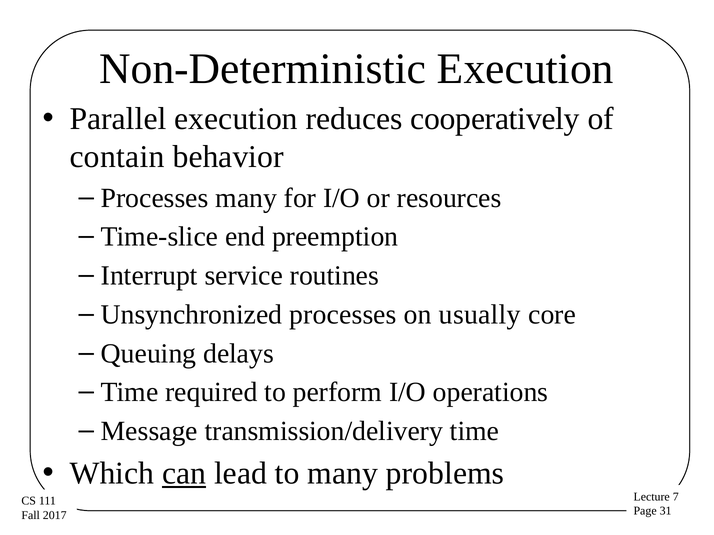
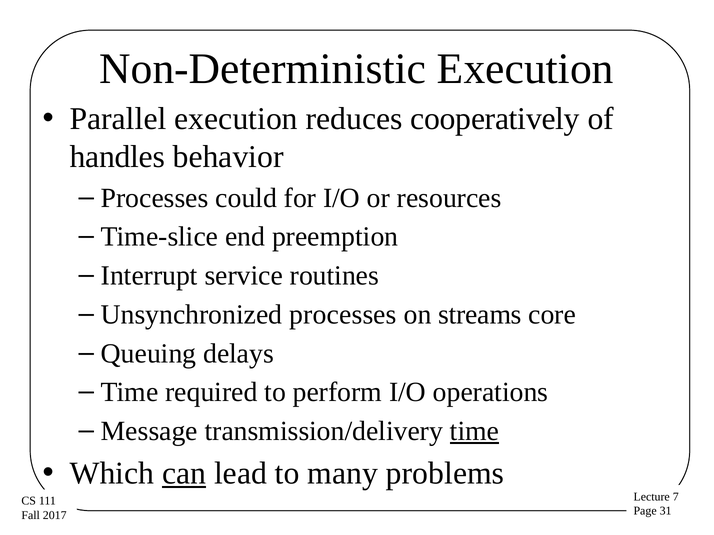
contain: contain -> handles
Processes many: many -> could
usually: usually -> streams
time at (475, 432) underline: none -> present
